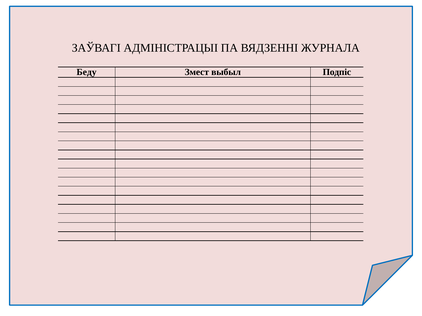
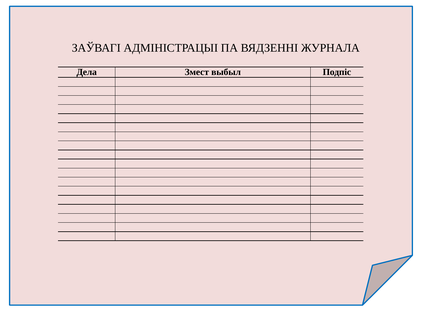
Беду: Беду -> Дела
